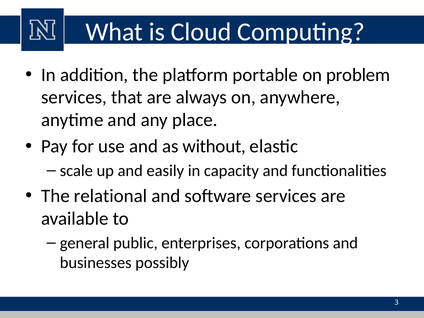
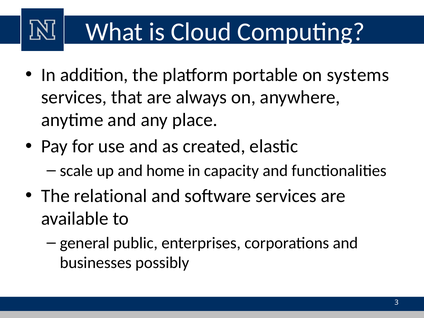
problem: problem -> systems
without: without -> created
easily: easily -> home
